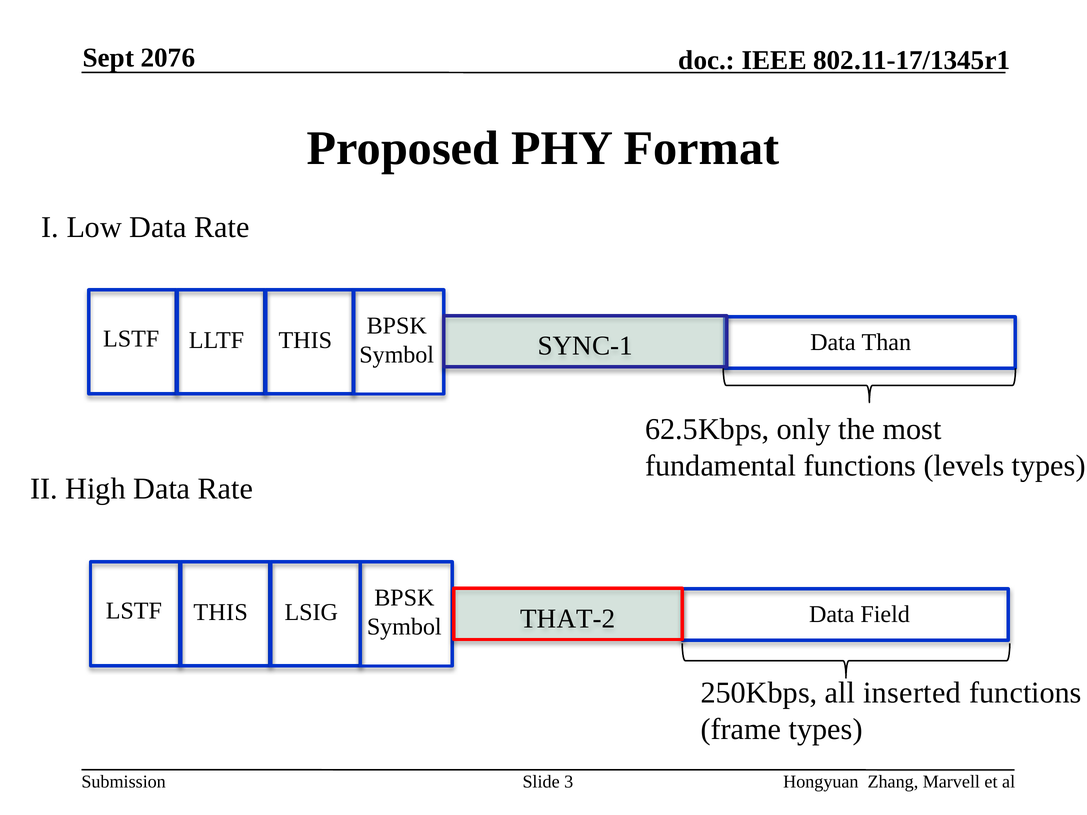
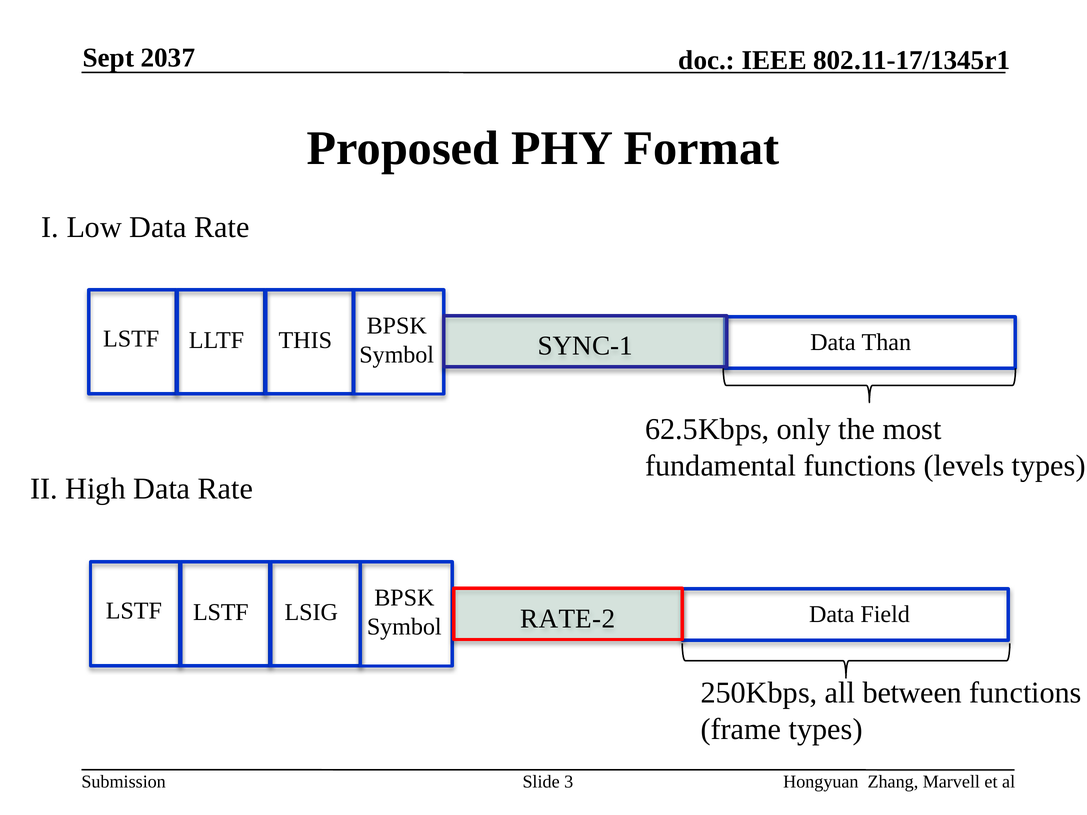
2076: 2076 -> 2037
LSTF THIS: THIS -> LSTF
THAT-2: THAT-2 -> RATE-2
inserted: inserted -> between
